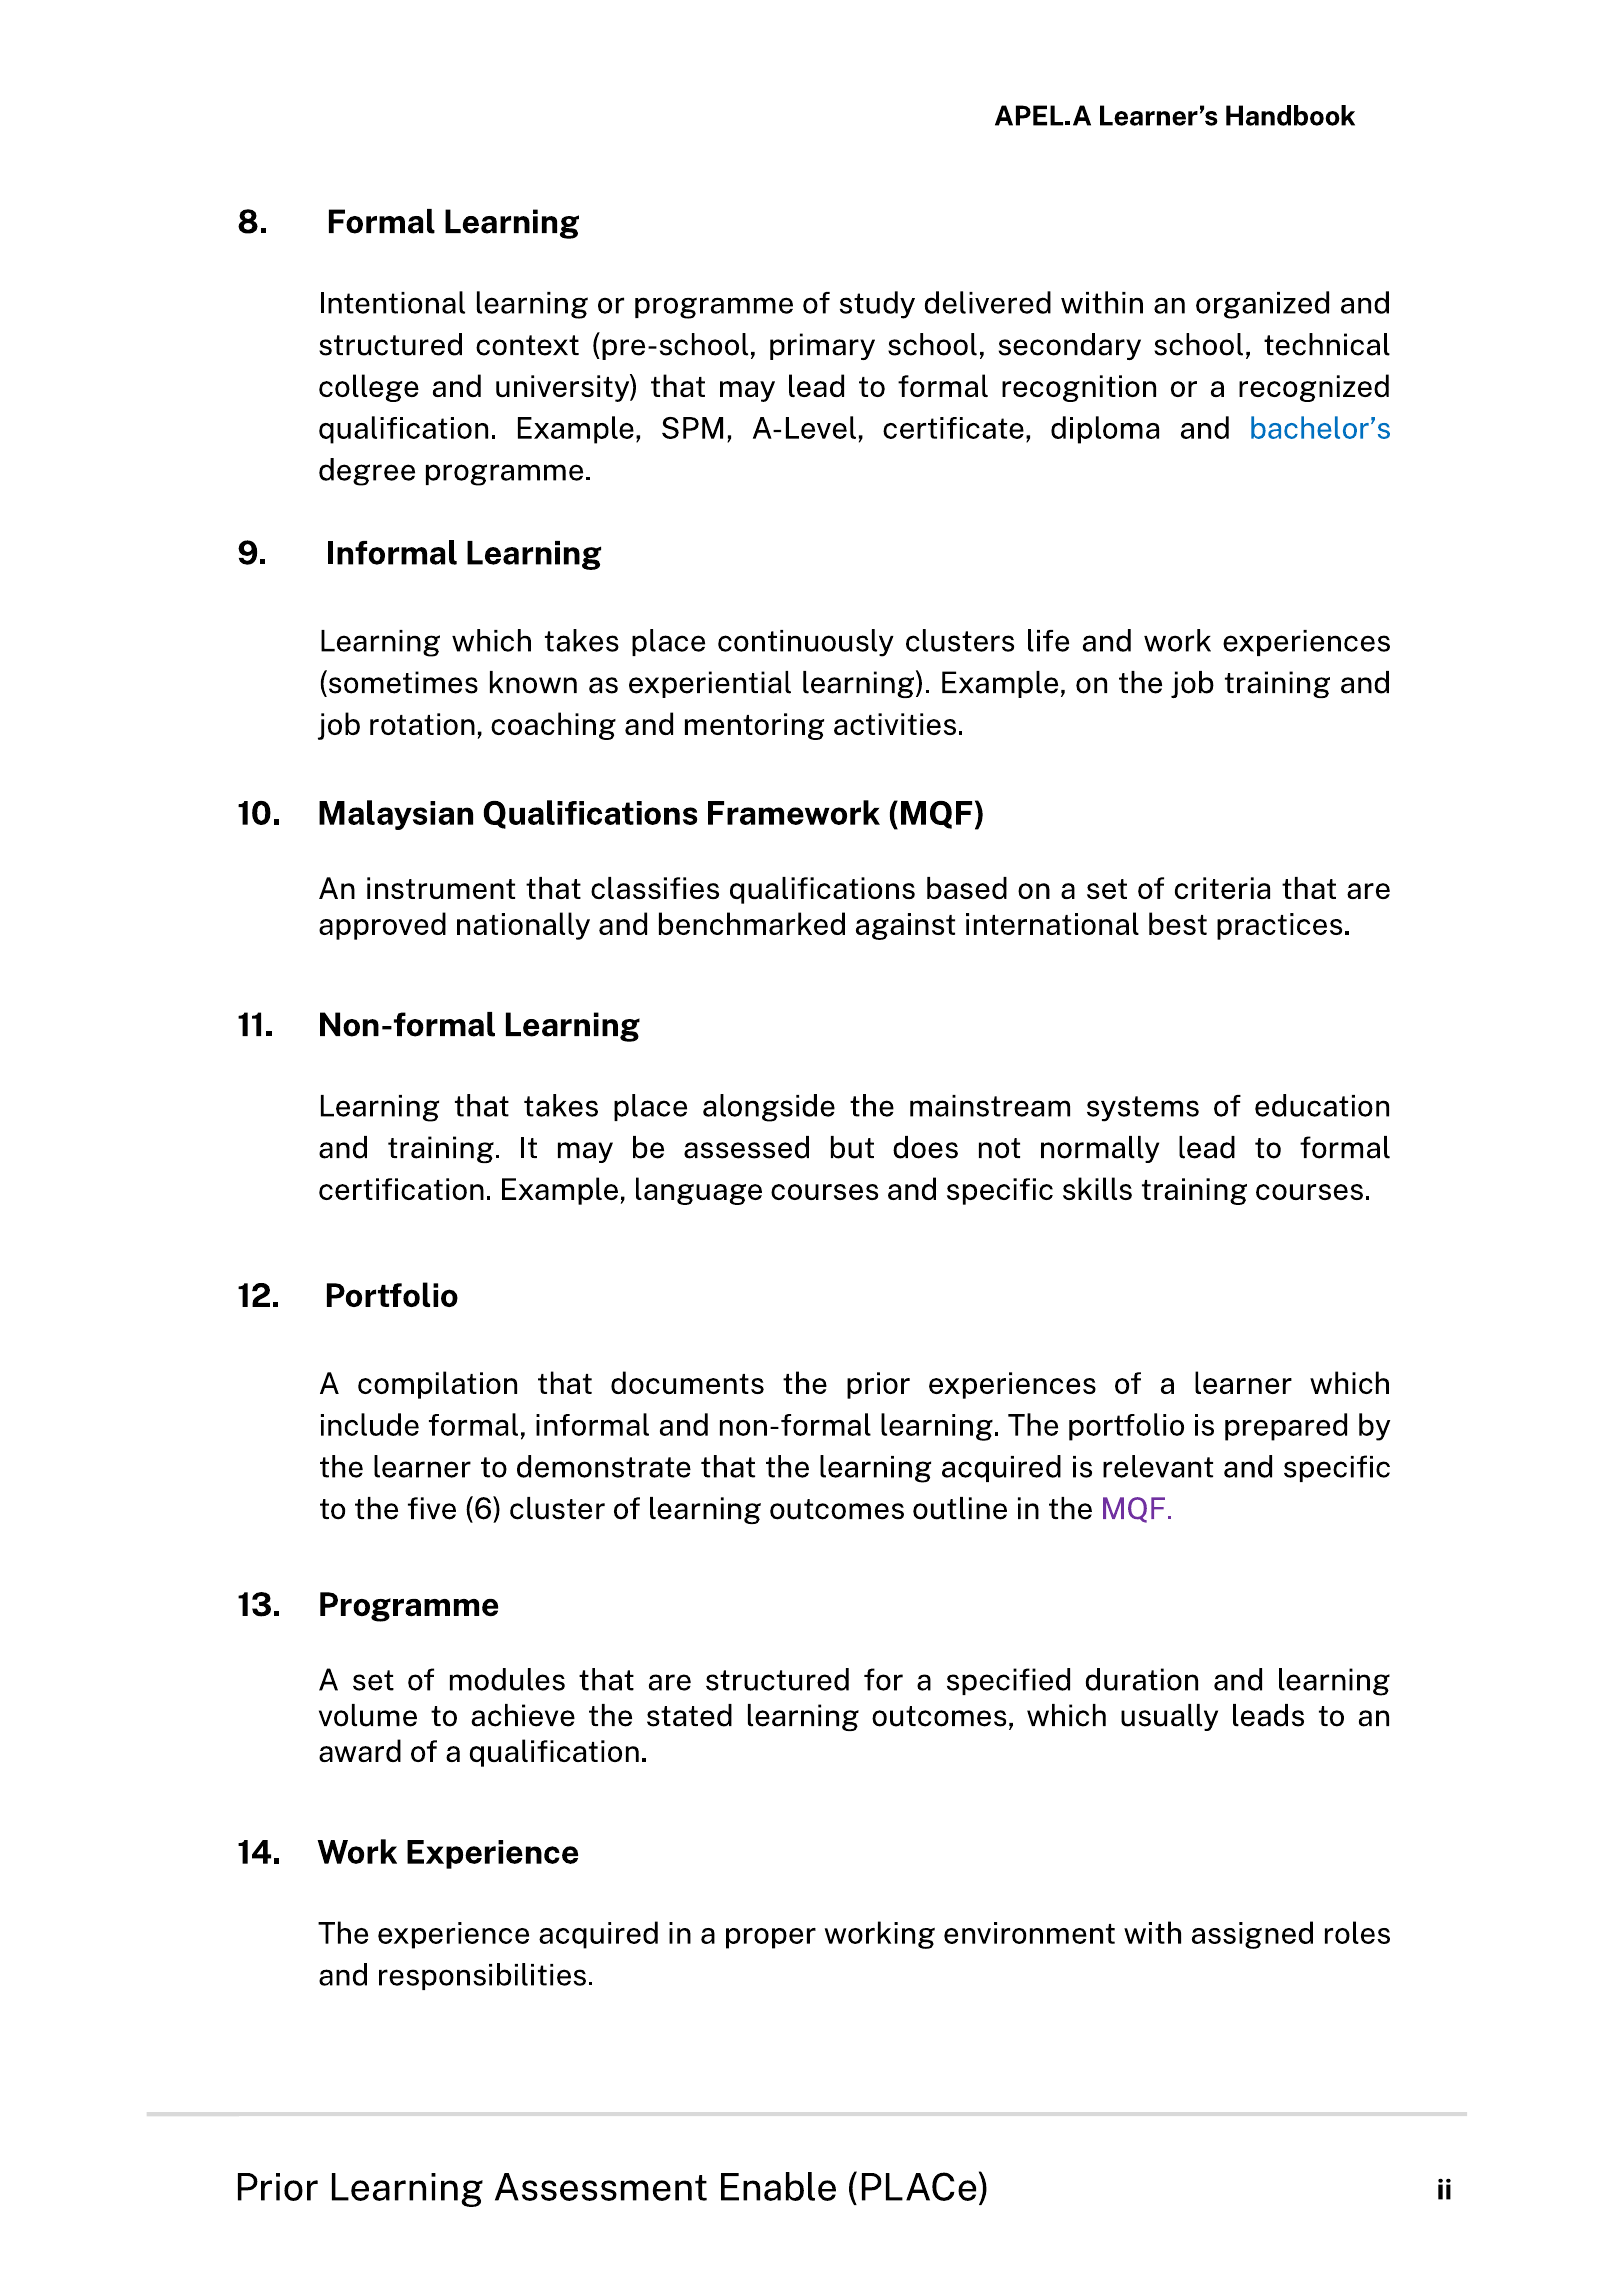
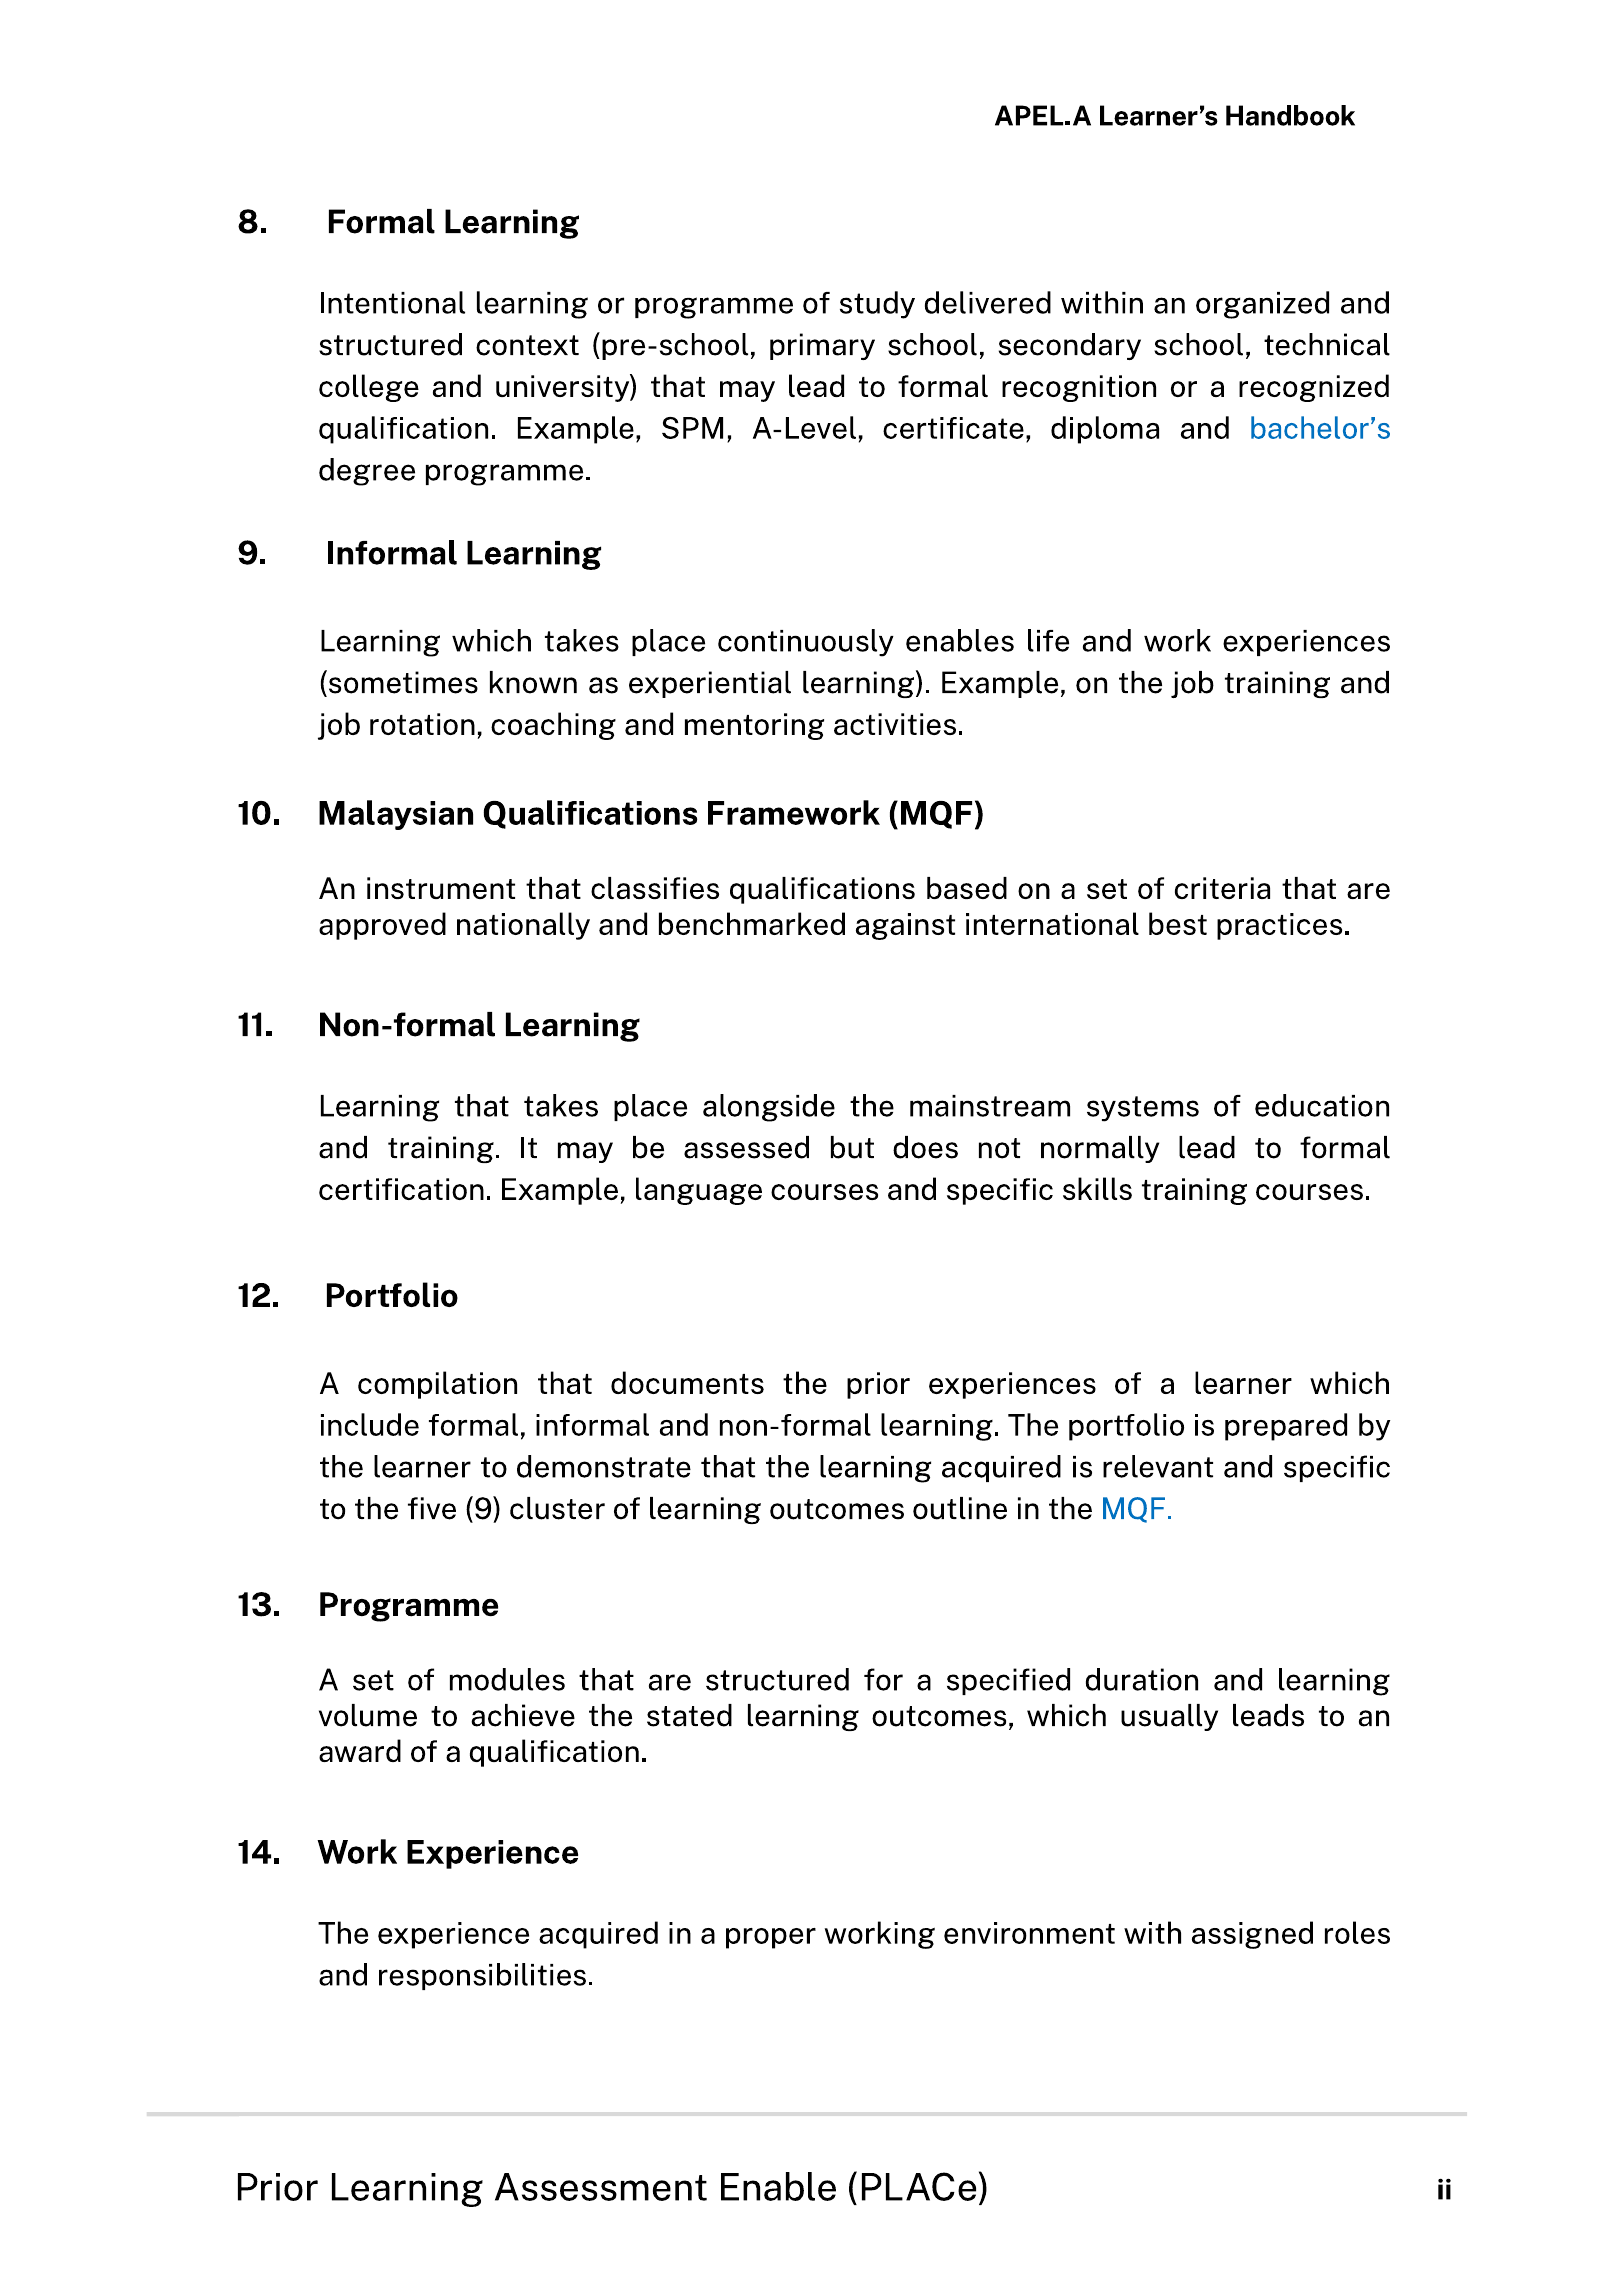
clusters: clusters -> enables
five 6: 6 -> 9
MQF at (1137, 1509) colour: purple -> blue
